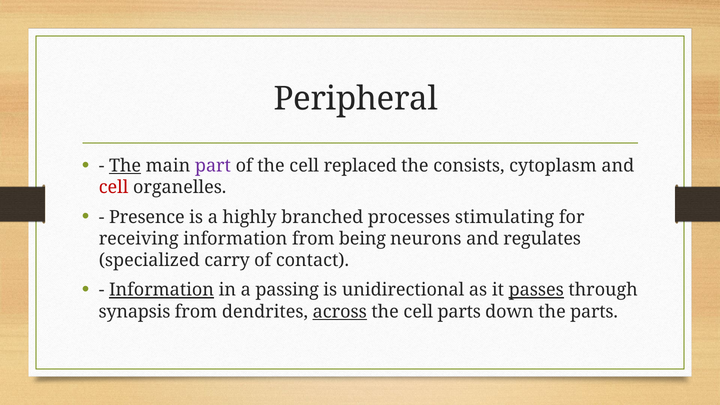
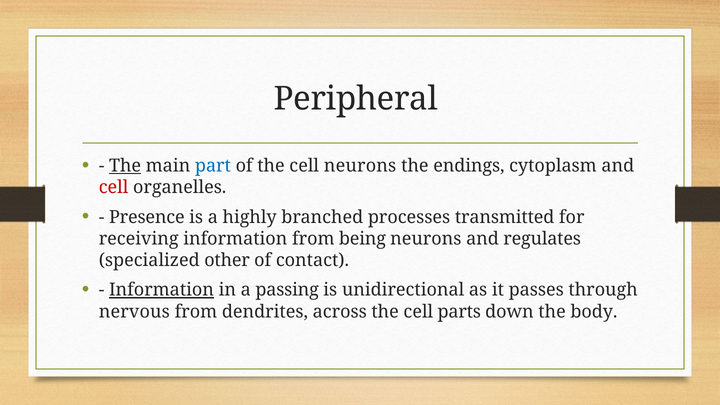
part colour: purple -> blue
cell replaced: replaced -> neurons
consists: consists -> endings
stimulating: stimulating -> transmitted
carry: carry -> other
passes underline: present -> none
synapsis: synapsis -> nervous
across underline: present -> none
the parts: parts -> body
